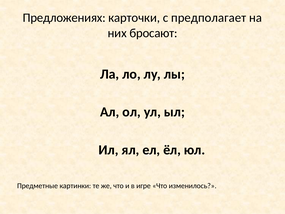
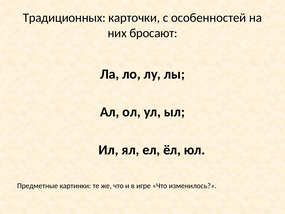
Предложениях: Предложениях -> Традиционных
предполагает: предполагает -> особенностей
